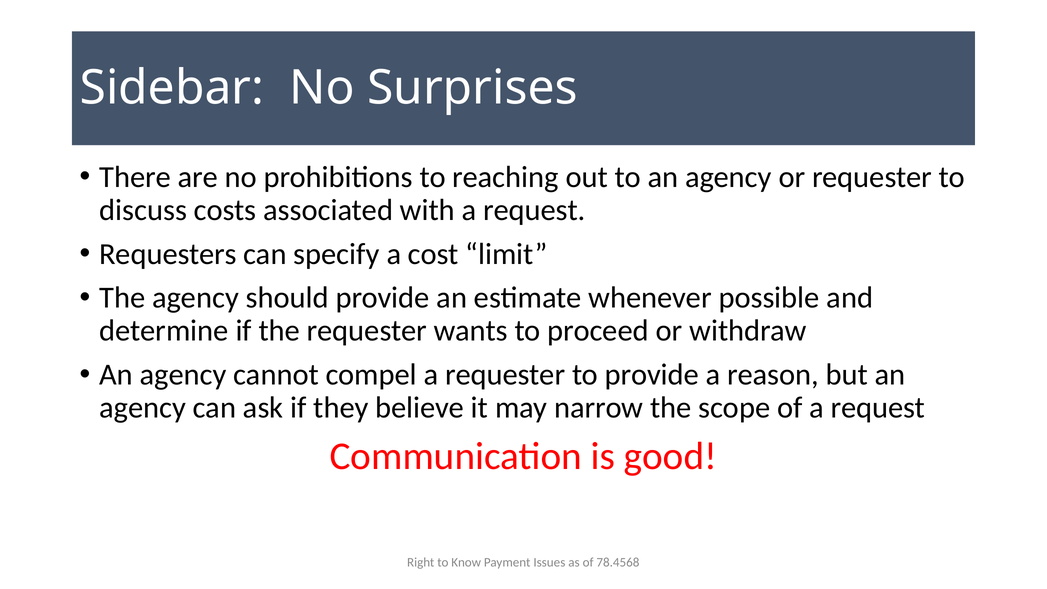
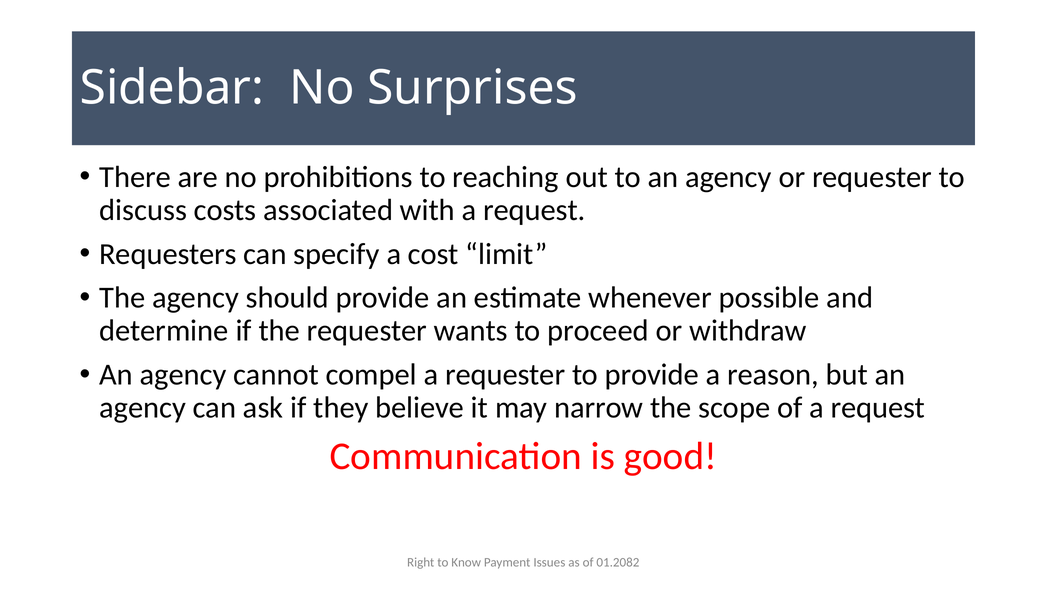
78.4568: 78.4568 -> 01.2082
